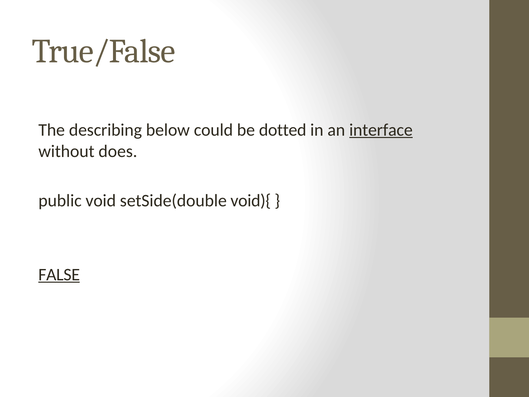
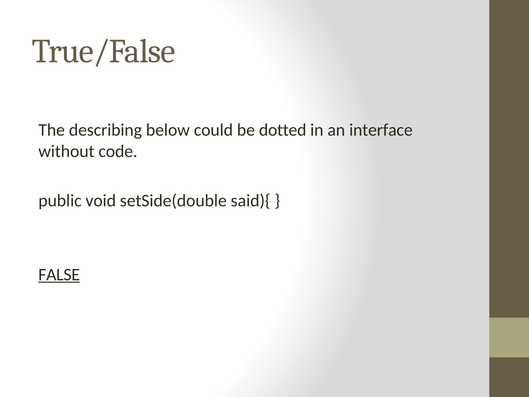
interface underline: present -> none
does: does -> code
void){: void){ -> said){
